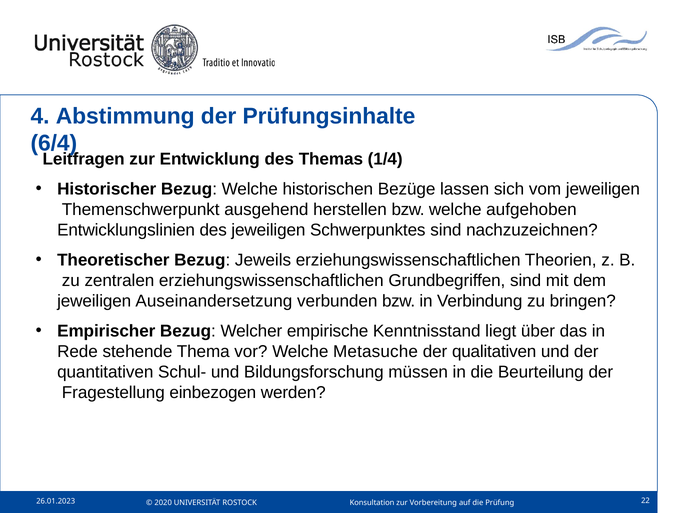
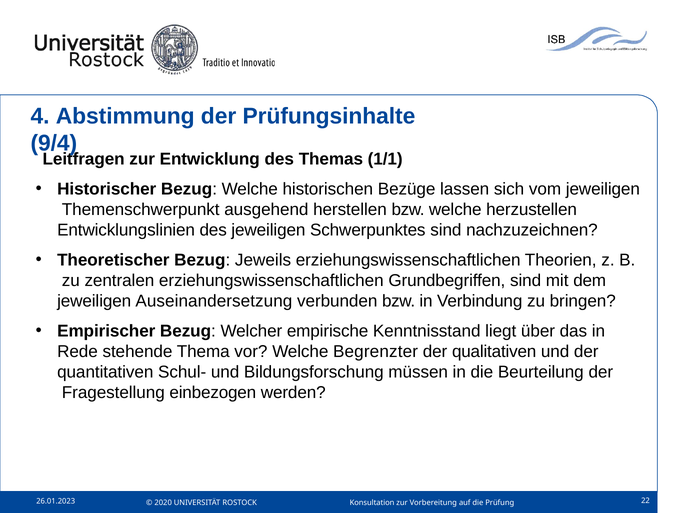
6/4: 6/4 -> 9/4
1/4: 1/4 -> 1/1
aufgehoben: aufgehoben -> herzustellen
Metasuche: Metasuche -> Begrenzter
